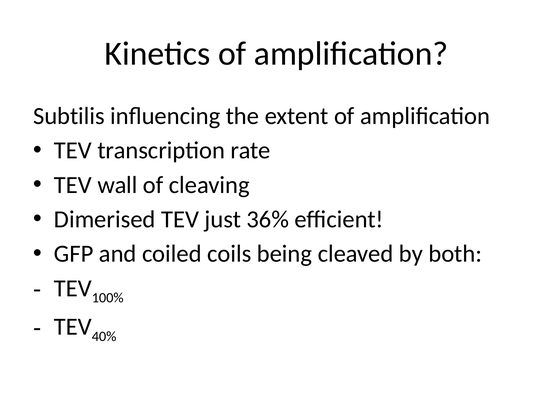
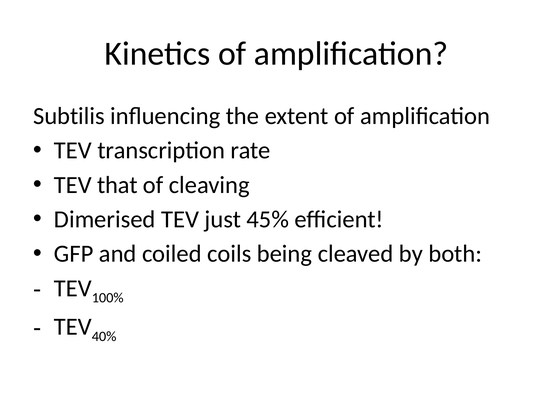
wall: wall -> that
36%: 36% -> 45%
